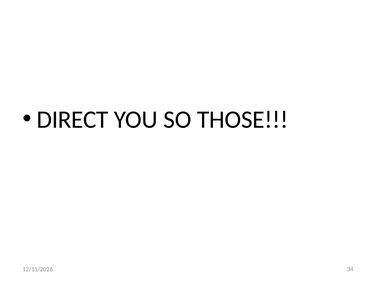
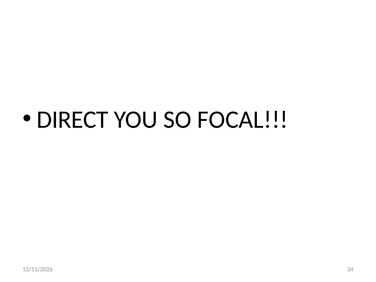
THOSE: THOSE -> FOCAL
